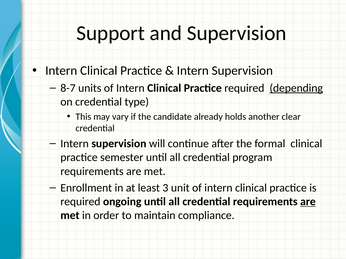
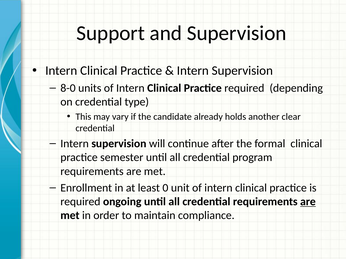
8-7: 8-7 -> 8-0
depending underline: present -> none
3: 3 -> 0
